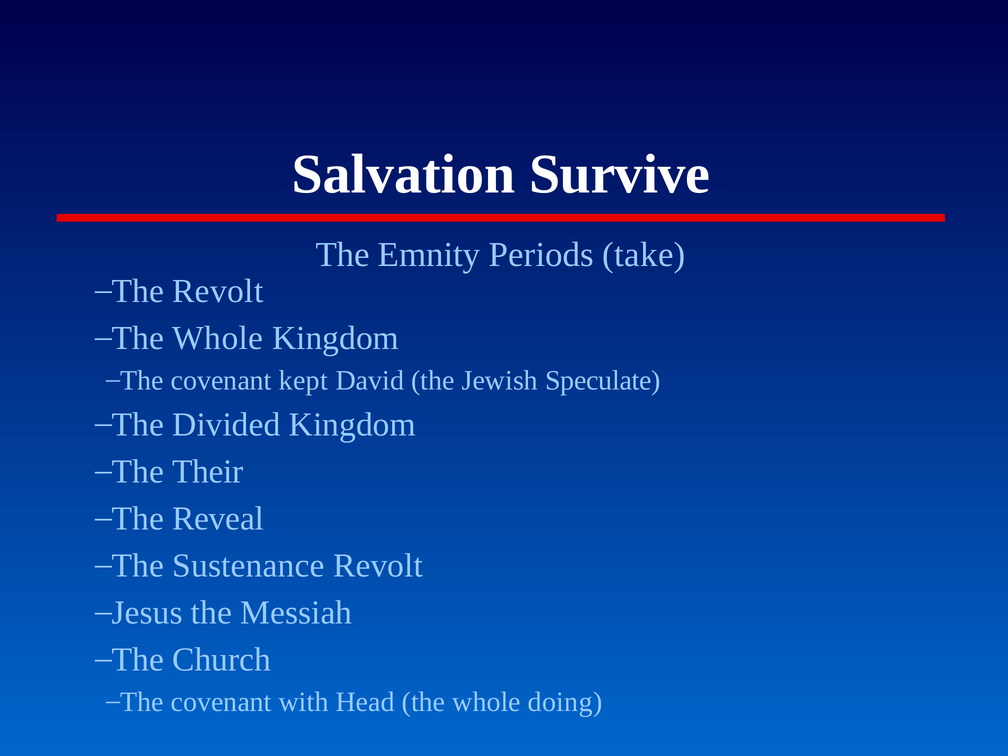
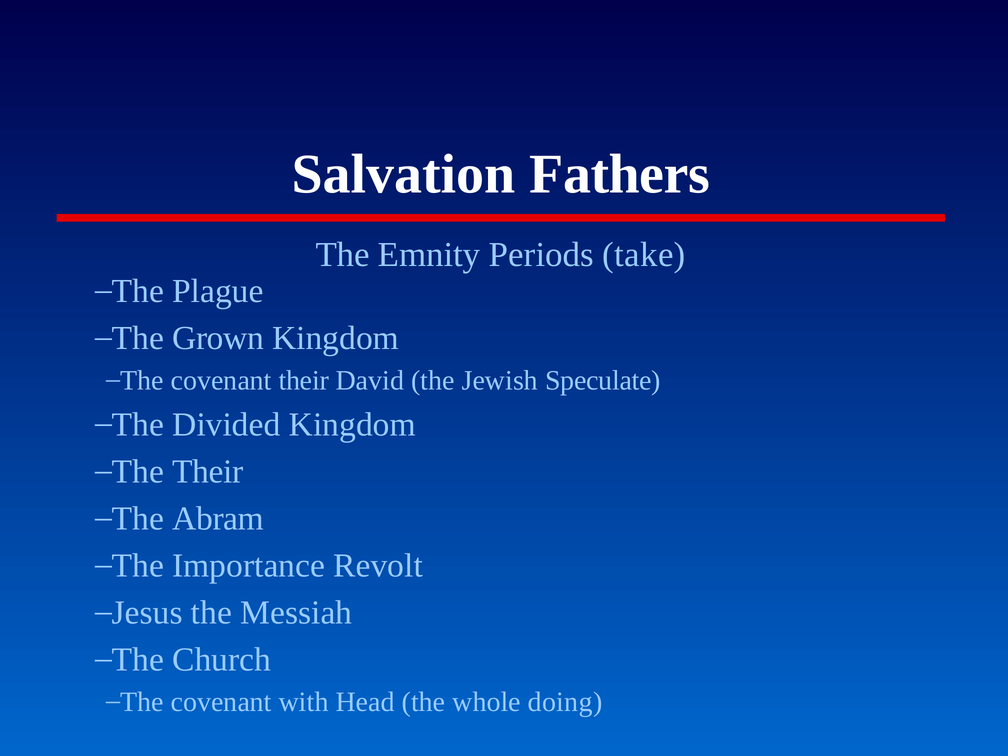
Survive: Survive -> Fathers
The Revolt: Revolt -> Plague
Whole at (218, 338): Whole -> Grown
covenant kept: kept -> their
Reveal: Reveal -> Abram
Sustenance: Sustenance -> Importance
